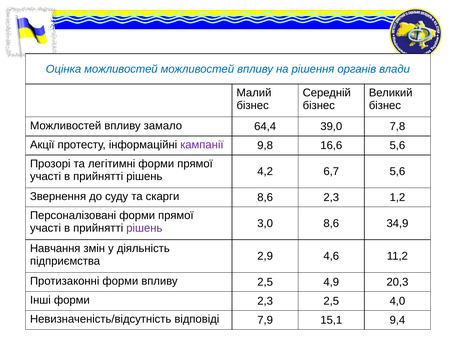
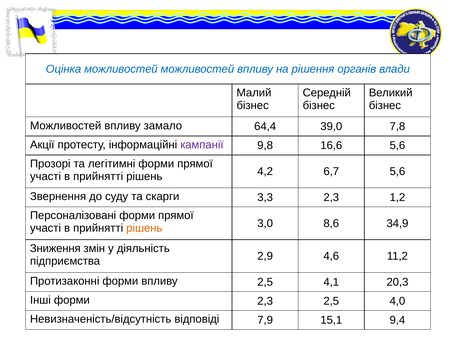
скарги 8,6: 8,6 -> 3,3
рішень at (144, 228) colour: purple -> orange
Навчання: Навчання -> Зниження
4,9: 4,9 -> 4,1
